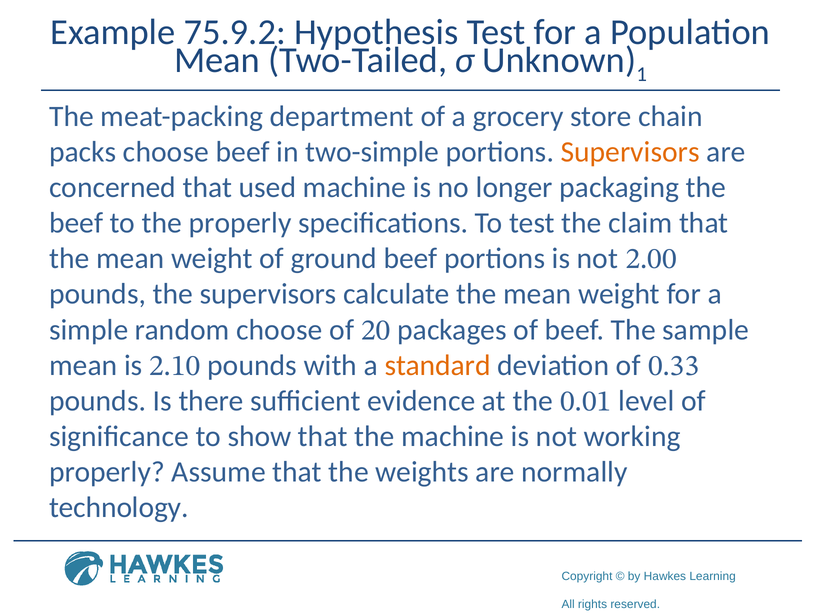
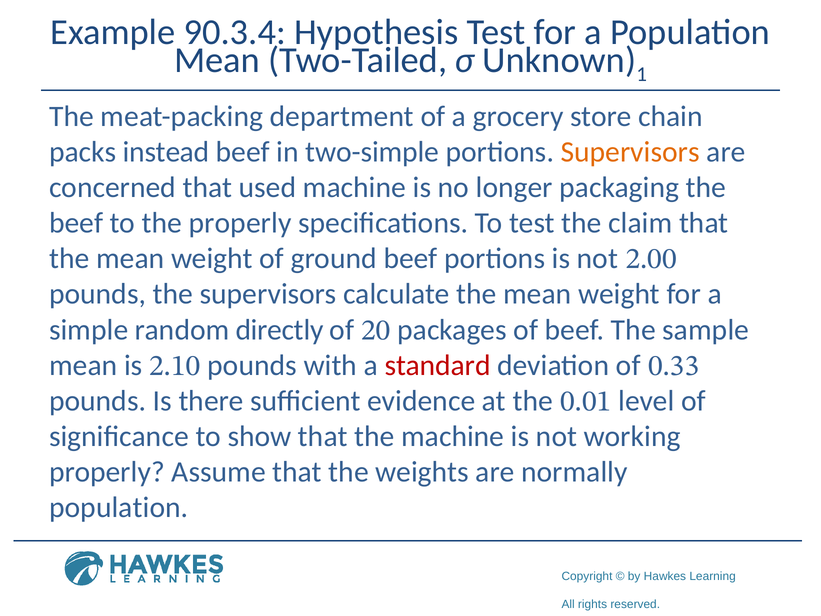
75.9.2: 75.9.2 -> 90.3.4
packs choose: choose -> instead
random choose: choose -> directly
standard colour: orange -> red
technology at (119, 507): technology -> population
